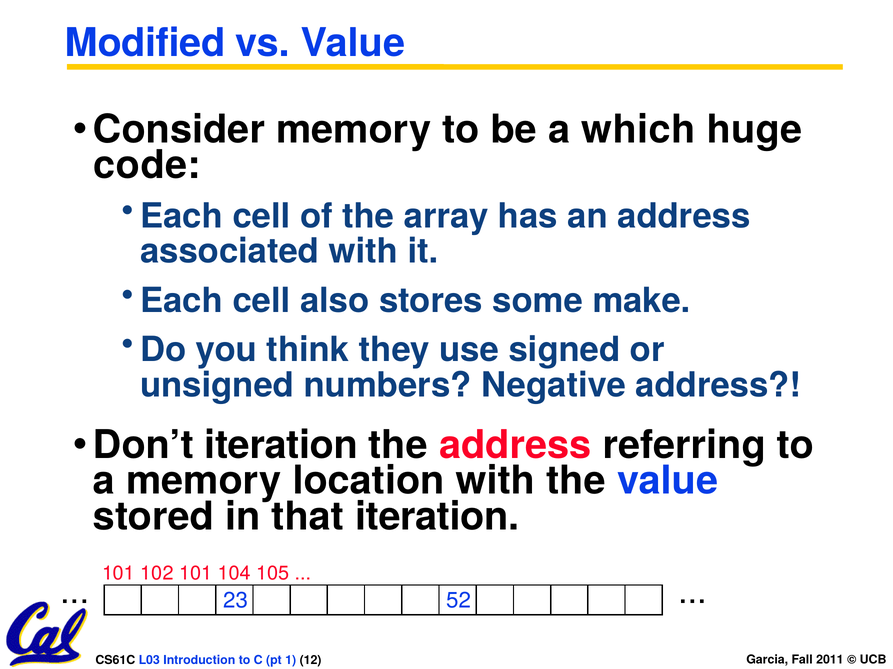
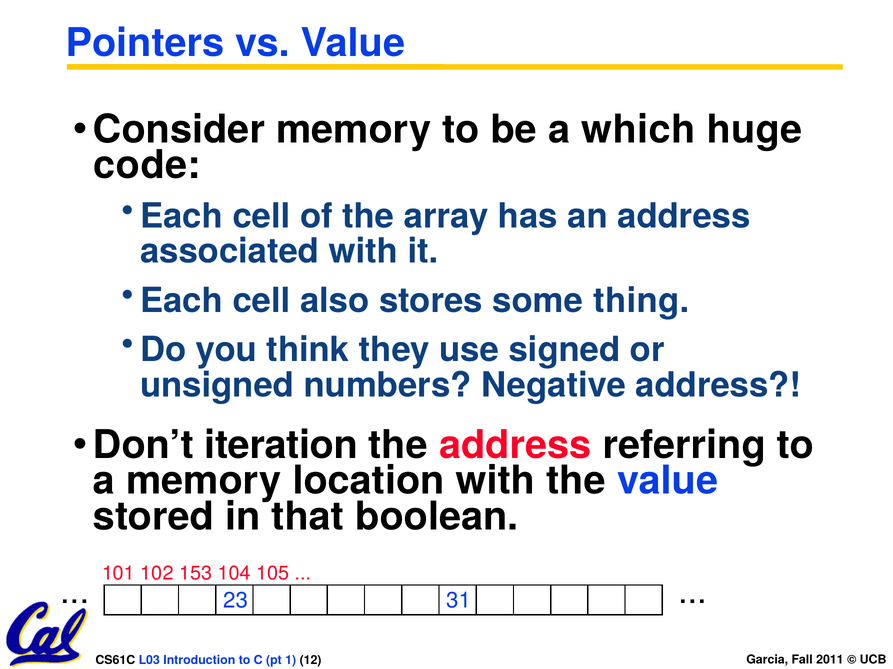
Modified: Modified -> Pointers
make: make -> thing
that iteration: iteration -> boolean
102 101: 101 -> 153
52: 52 -> 31
